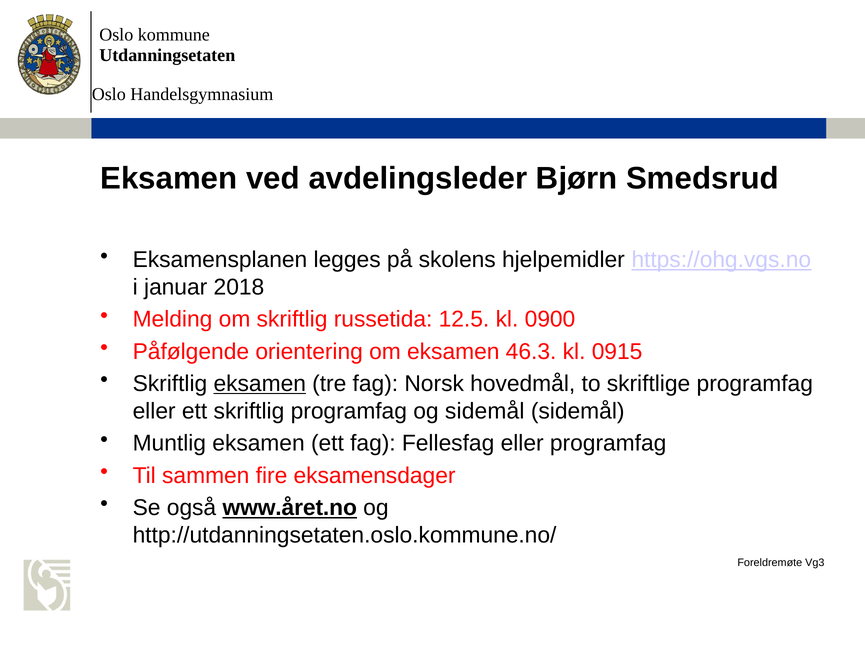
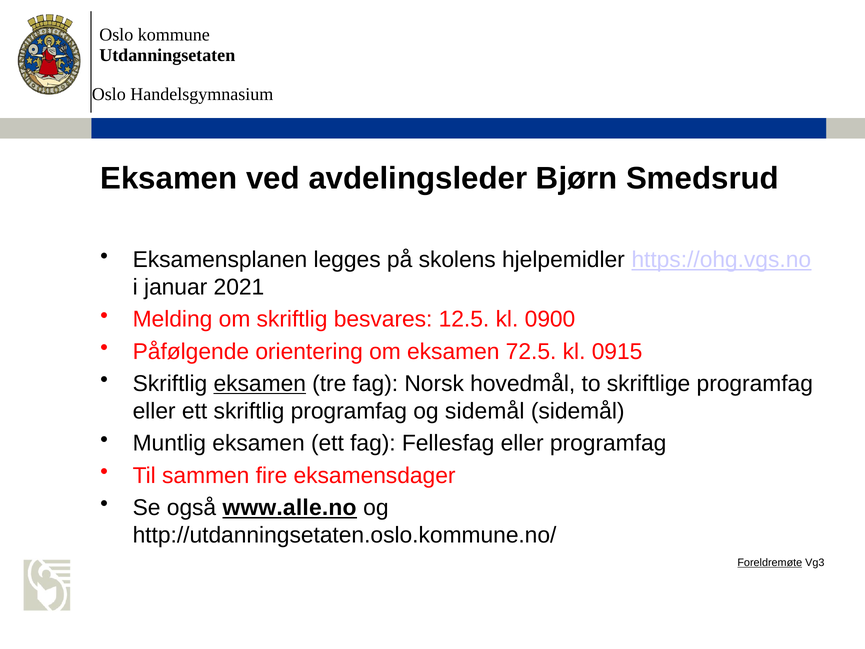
2018: 2018 -> 2021
russetida: russetida -> besvares
46.3: 46.3 -> 72.5
www.året.no: www.året.no -> www.alle.no
Foreldremøte underline: none -> present
